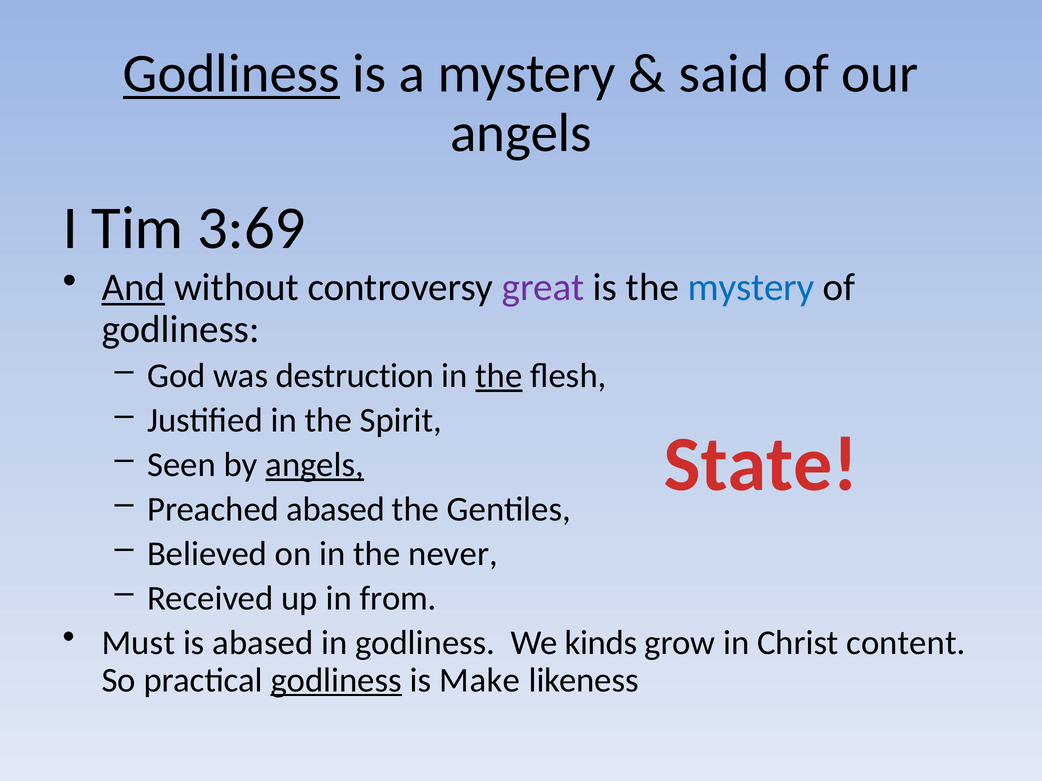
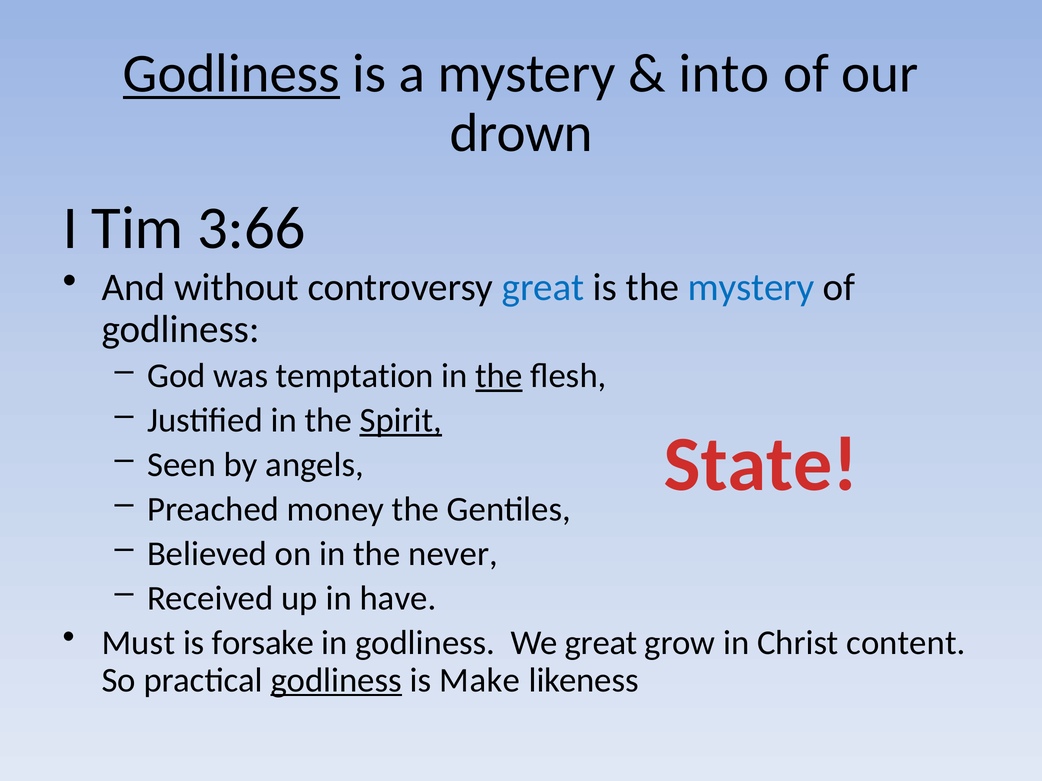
said: said -> into
angels at (521, 133): angels -> drown
3:69: 3:69 -> 3:66
And underline: present -> none
great at (543, 287) colour: purple -> blue
destruction: destruction -> temptation
Spirit underline: none -> present
angels at (315, 465) underline: present -> none
abased at (336, 510): abased -> money
from: from -> have
is abased: abased -> forsake
We kinds: kinds -> great
